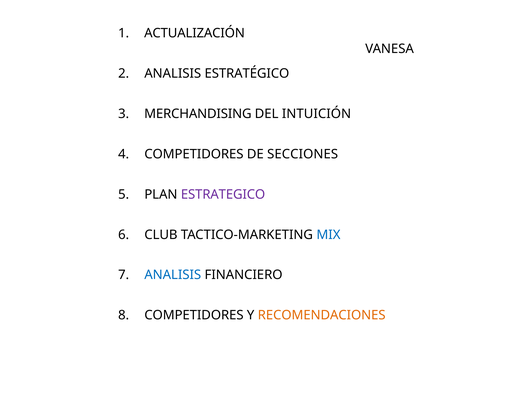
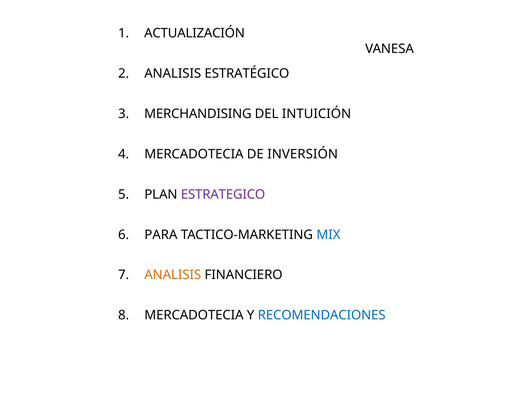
COMPETIDORES at (194, 154): COMPETIDORES -> MERCADOTECIA
SECCIONES: SECCIONES -> INVERSIÓN
CLUB: CLUB -> PARA
ANALISIS at (173, 275) colour: blue -> orange
COMPETIDORES at (194, 315): COMPETIDORES -> MERCADOTECIA
RECOMENDACIONES colour: orange -> blue
